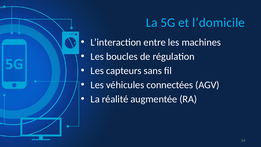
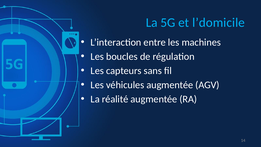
véhicules connectées: connectées -> augmentée
